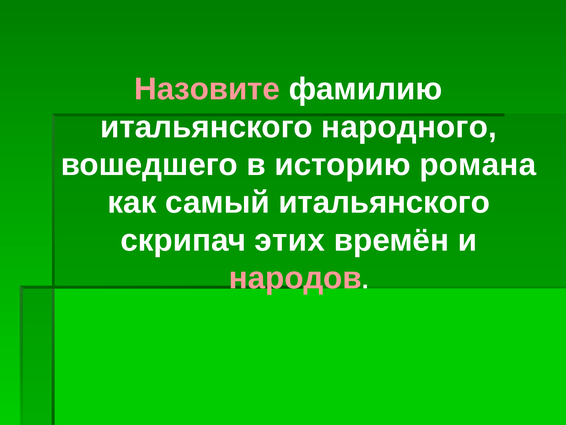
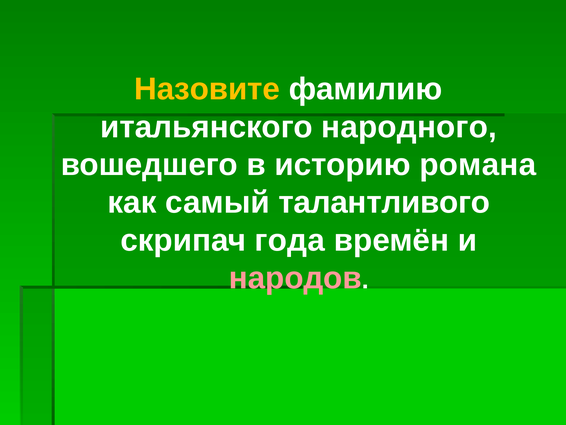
Назовите colour: pink -> yellow
самый итальянского: итальянского -> талантливого
этих: этих -> года
